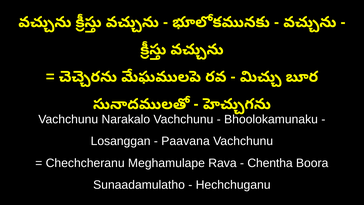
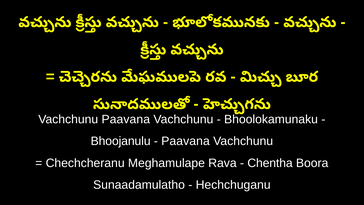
Vachchunu Narakalo: Narakalo -> Paavana
Losanggan: Losanggan -> Bhoojanulu
